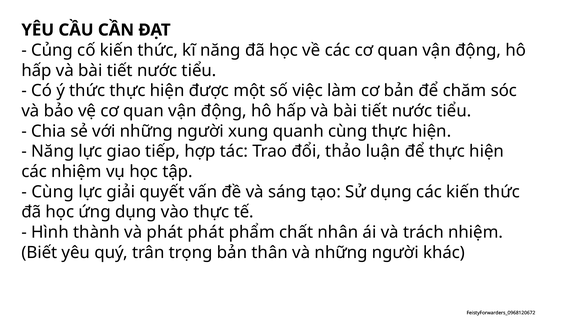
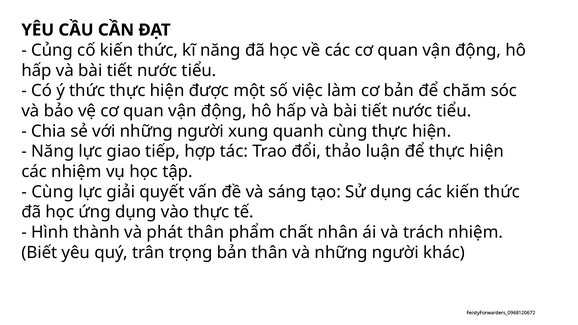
phát phát: phát -> thân
